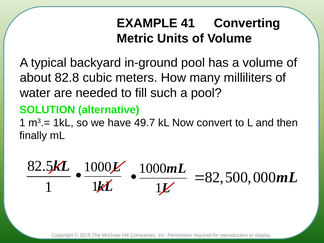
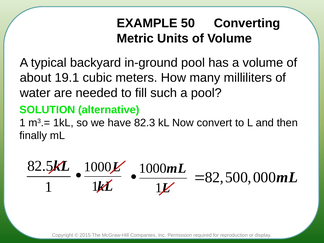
41: 41 -> 50
82.8: 82.8 -> 19.1
49.7: 49.7 -> 82.3
